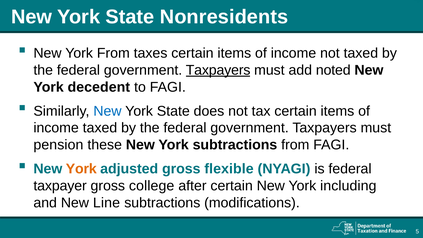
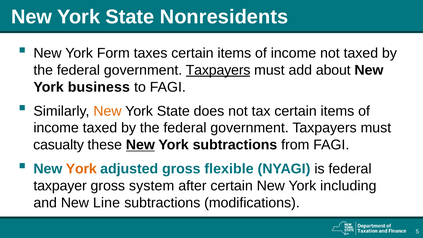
York From: From -> Form
noted: noted -> about
decedent: decedent -> business
New at (107, 111) colour: blue -> orange
pension: pension -> casualty
New at (140, 145) underline: none -> present
college: college -> system
